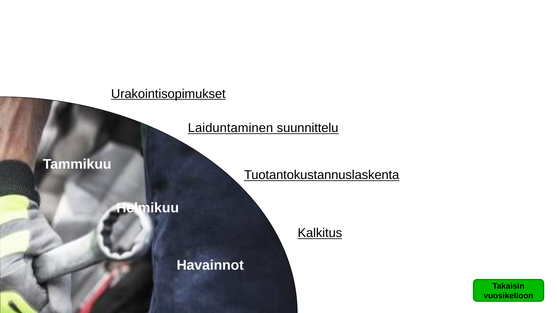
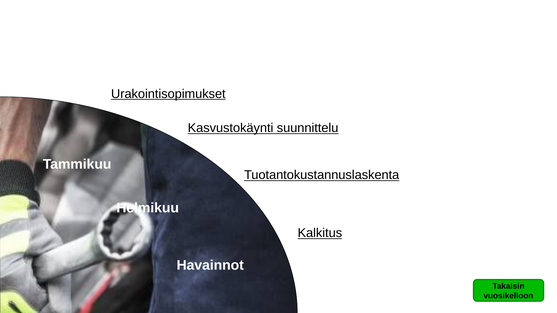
Laiduntaminen: Laiduntaminen -> Kasvustokäynti
